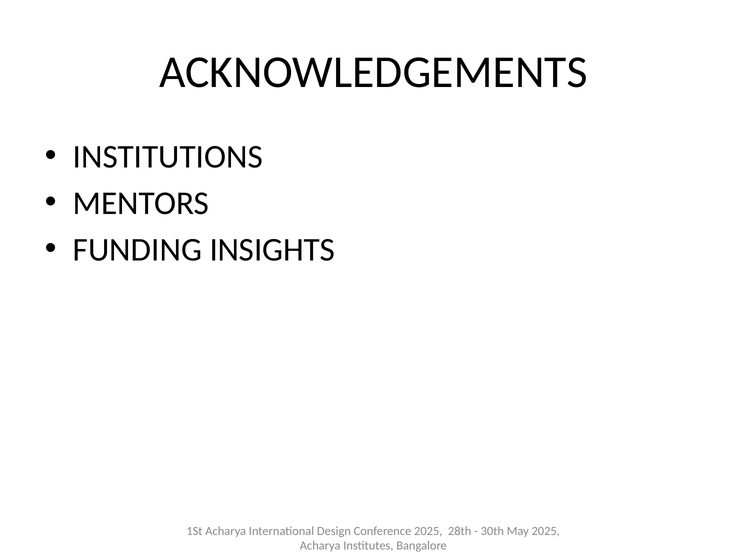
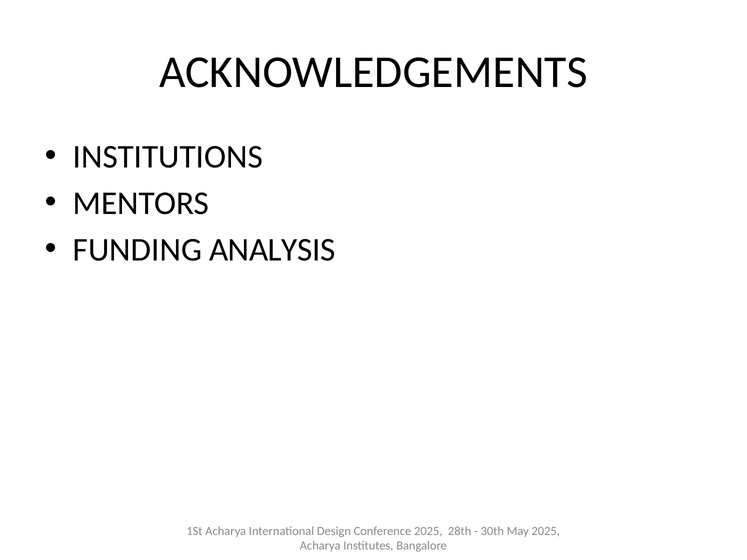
INSIGHTS: INSIGHTS -> ANALYSIS
